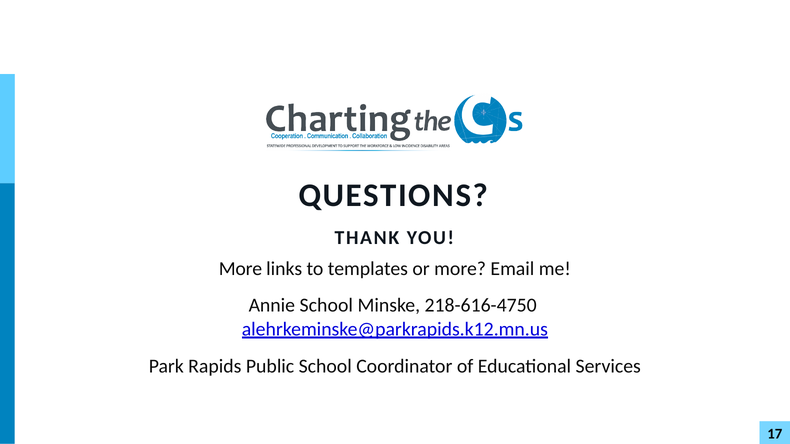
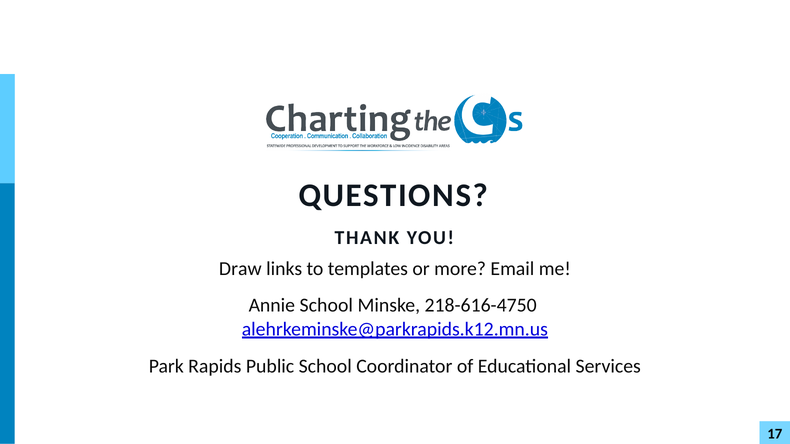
More at (240, 269): More -> Draw
